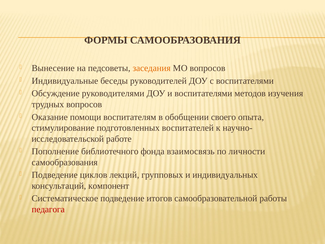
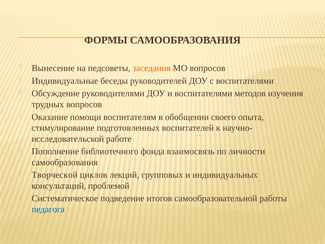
Подведение at (55, 175): Подведение -> Творческой
компонент: компонент -> проблемой
педагога colour: red -> blue
